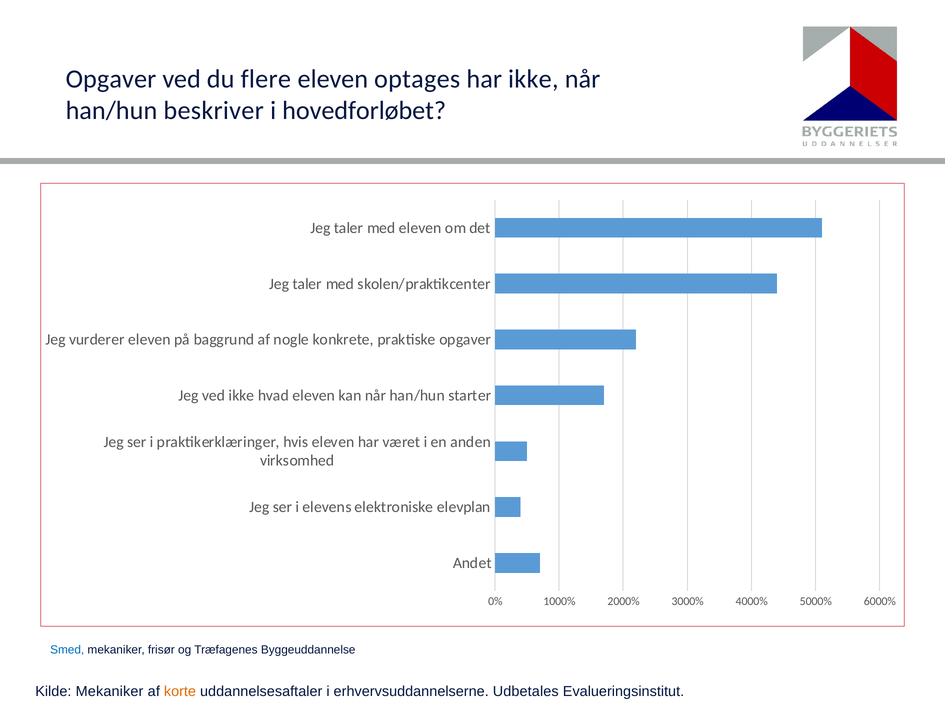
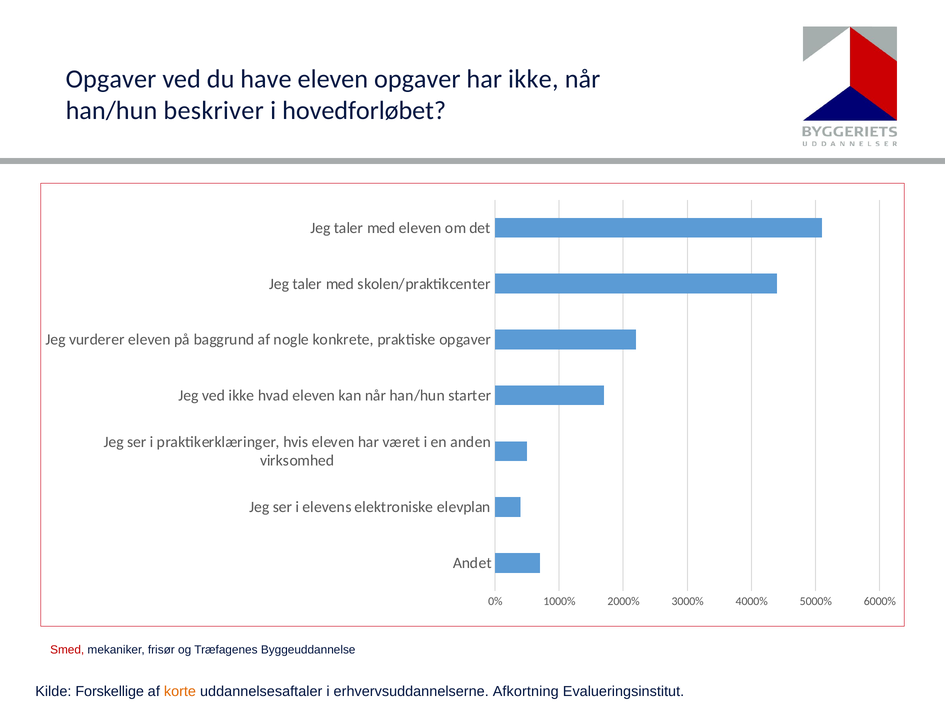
flere: flere -> have
eleven optages: optages -> opgaver
Smed colour: blue -> red
Kilde Mekaniker: Mekaniker -> Forskellige
Udbetales: Udbetales -> Afkortning
